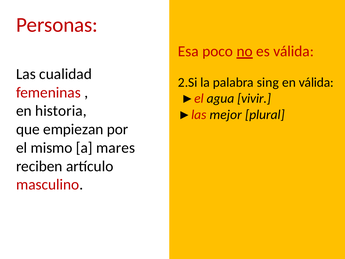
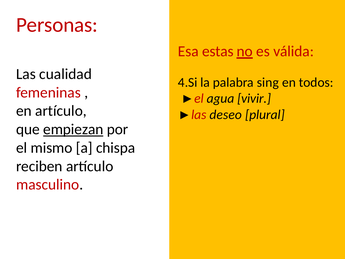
poco: poco -> estas
2.Si: 2.Si -> 4.Si
en válida: válida -> todos
en historia: historia -> artículo
mejor: mejor -> deseo
empiezan underline: none -> present
mares: mares -> chispa
